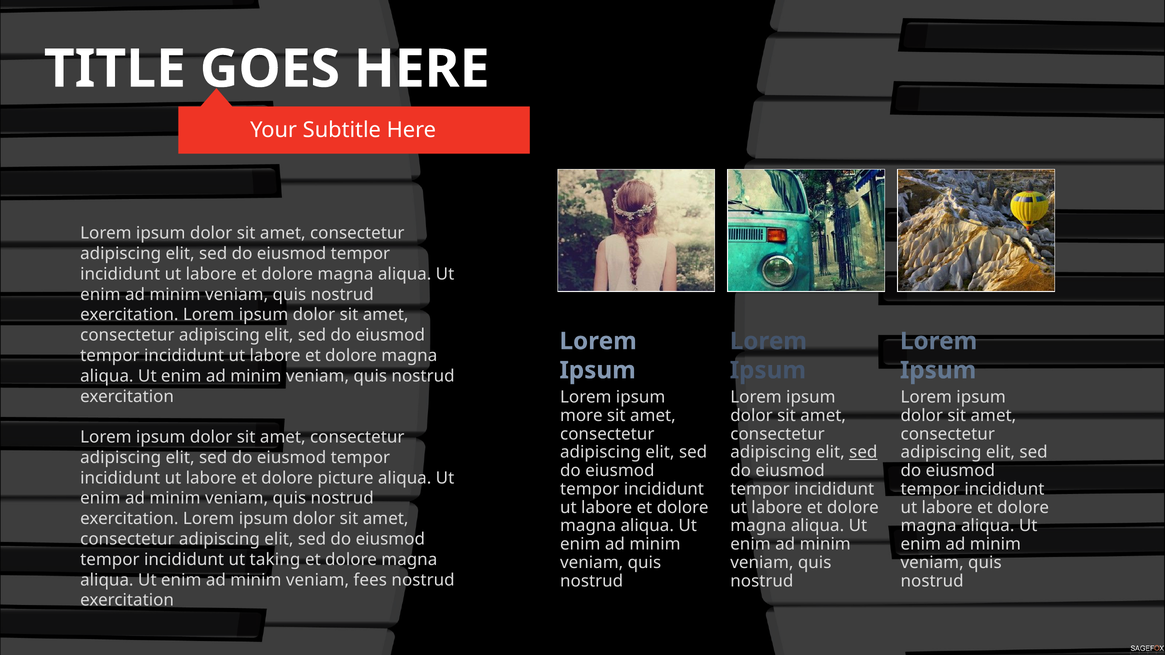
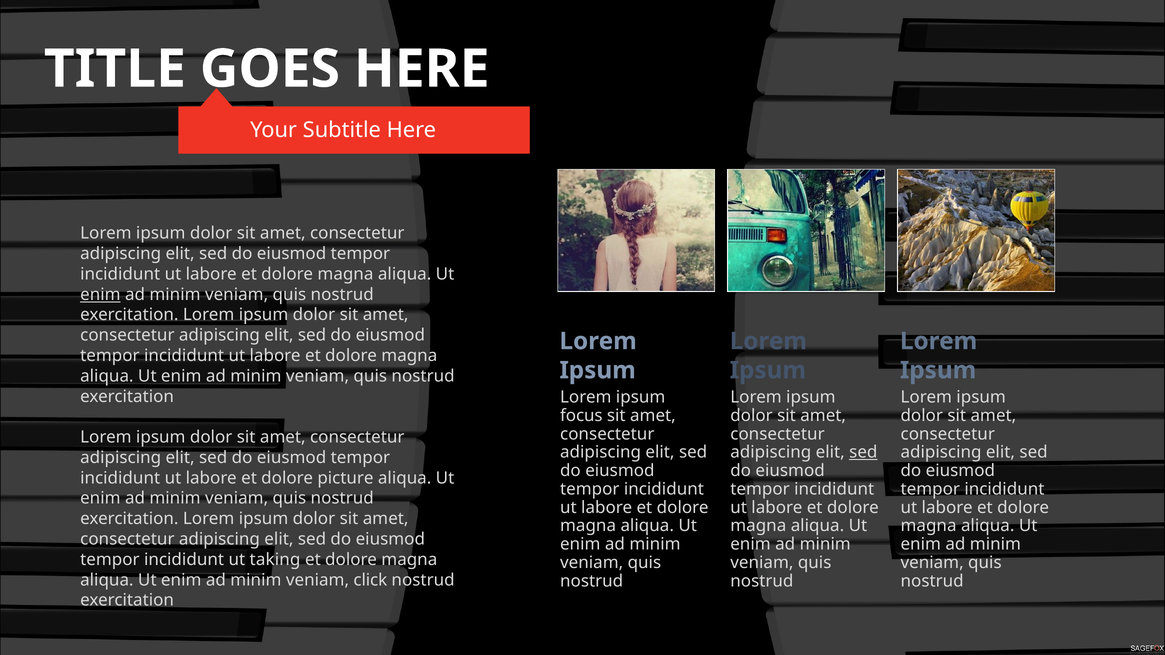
enim at (100, 295) underline: none -> present
more: more -> focus
fees: fees -> click
